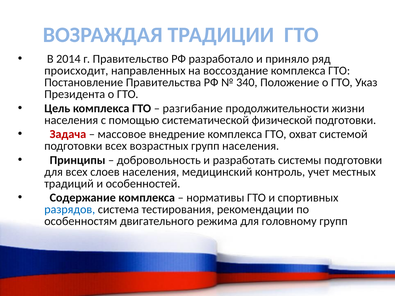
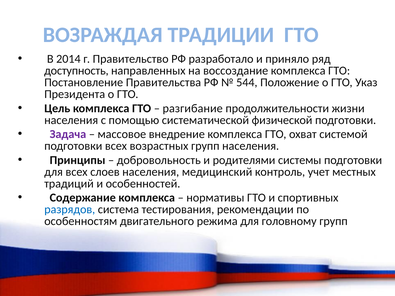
происходит: происходит -> доступность
340: 340 -> 544
Задача colour: red -> purple
разработать: разработать -> родителями
